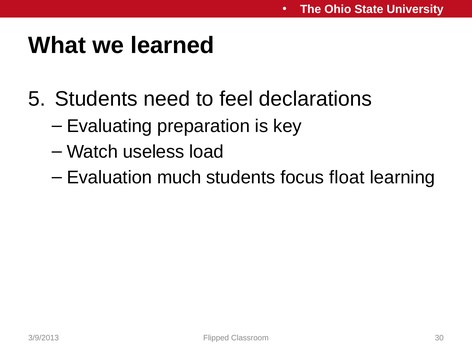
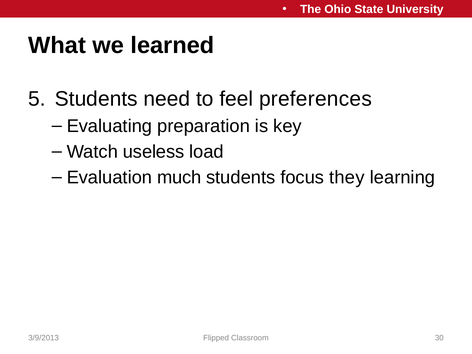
declarations: declarations -> preferences
float: float -> they
